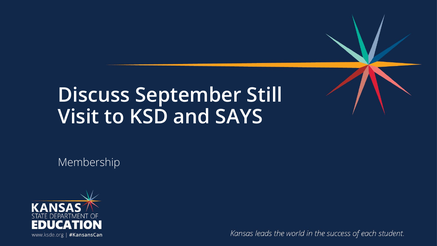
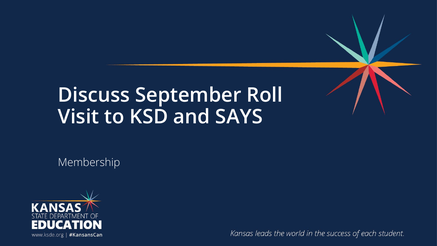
Still: Still -> Roll
